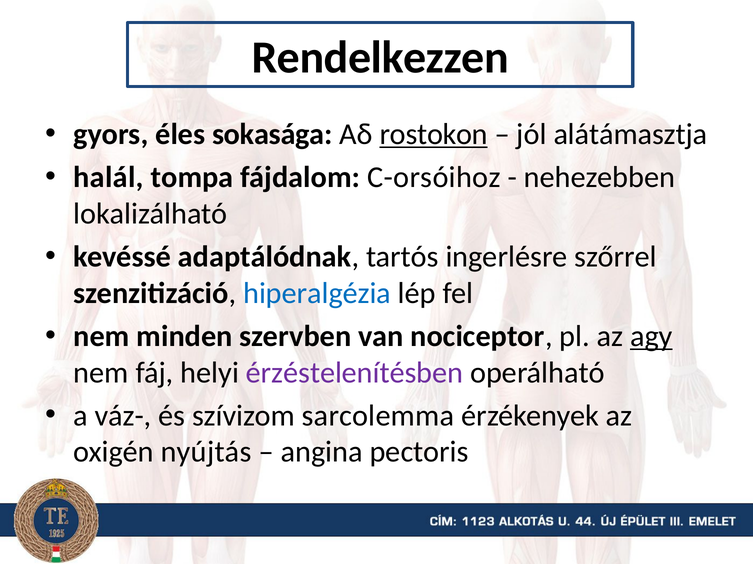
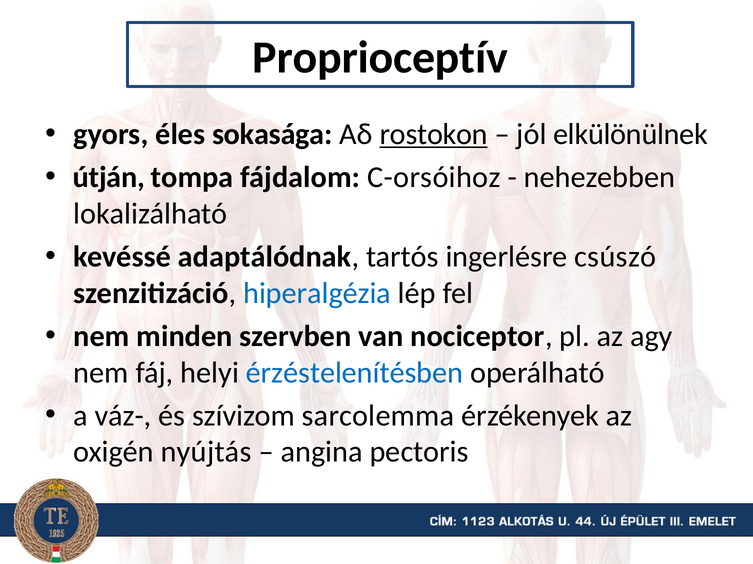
Rendelkezzen: Rendelkezzen -> Proprioceptív
alátámasztja: alátámasztja -> elkülönülnek
halál: halál -> útján
szőrrel: szőrrel -> csúszó
agy underline: present -> none
érzéstelenítésben colour: purple -> blue
